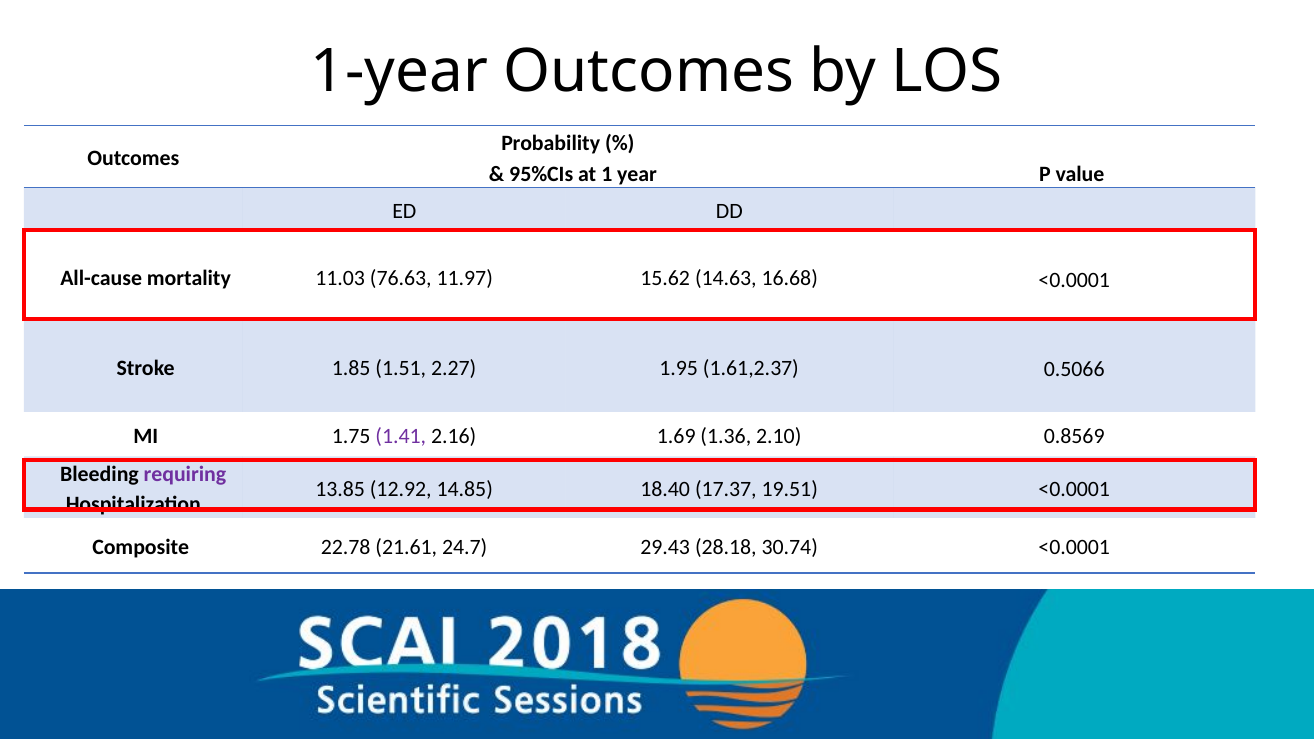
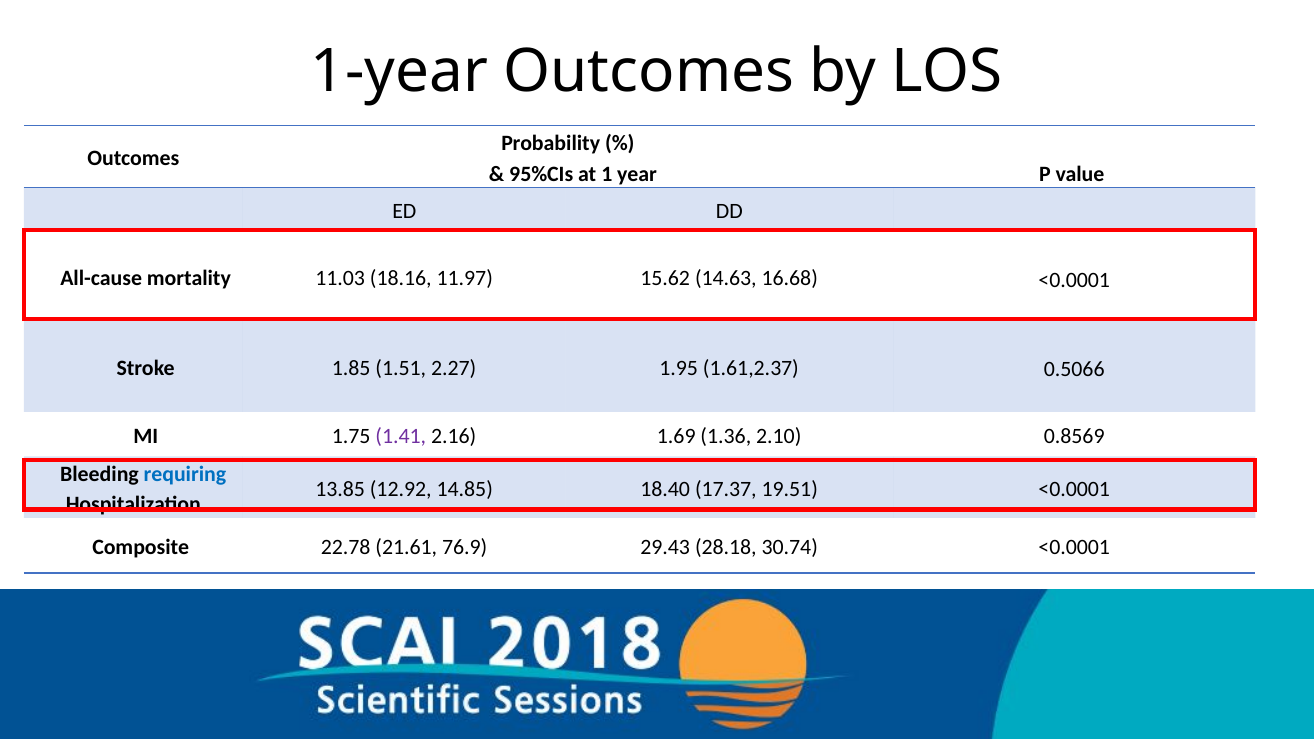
76.63: 76.63 -> 18.16
requiring colour: purple -> blue
24.7: 24.7 -> 76.9
